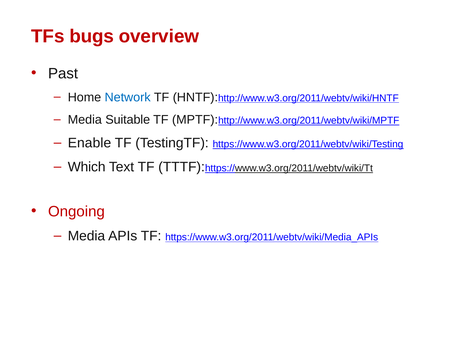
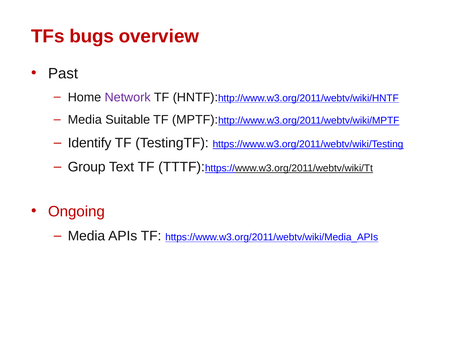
Network colour: blue -> purple
Enable: Enable -> Identify
Which: Which -> Group
